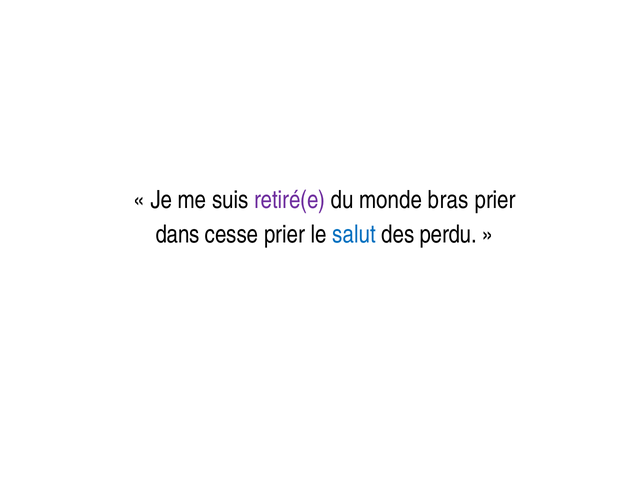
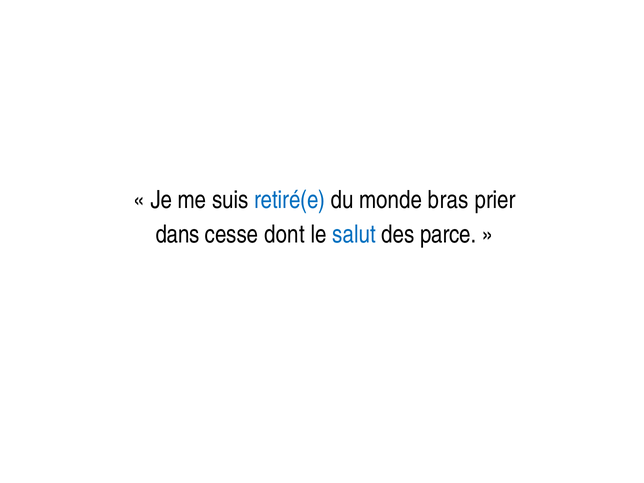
retiré(e colour: purple -> blue
cesse prier: prier -> dont
perdu: perdu -> parce
